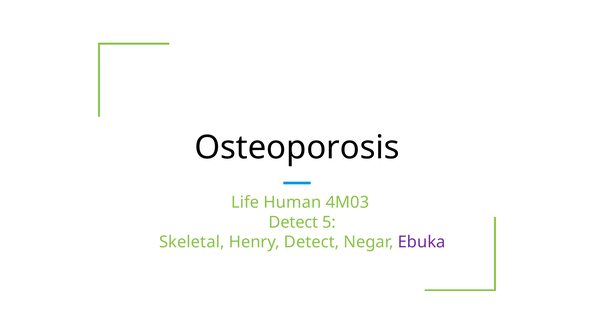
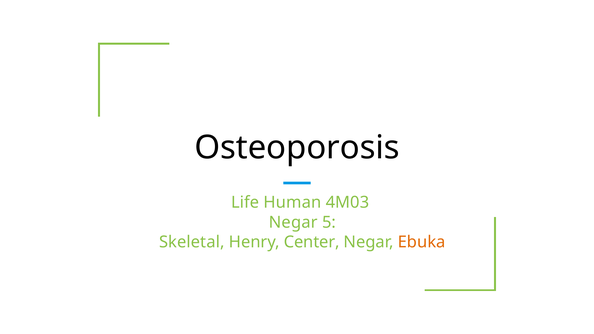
Detect at (293, 222): Detect -> Negar
Henry Detect: Detect -> Center
Ebuka colour: purple -> orange
